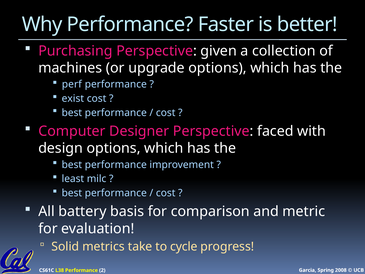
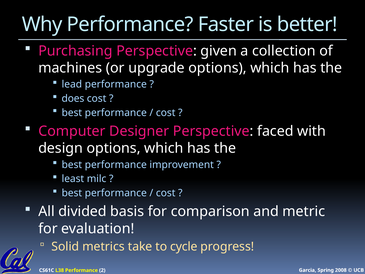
perf: perf -> lead
exist: exist -> does
battery: battery -> divided
